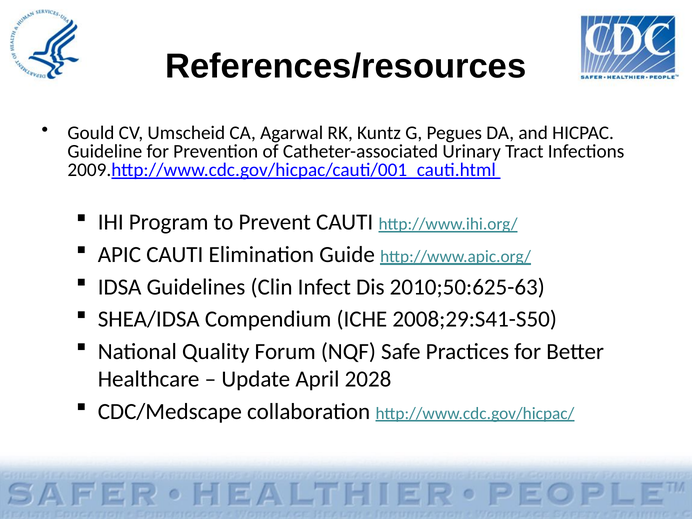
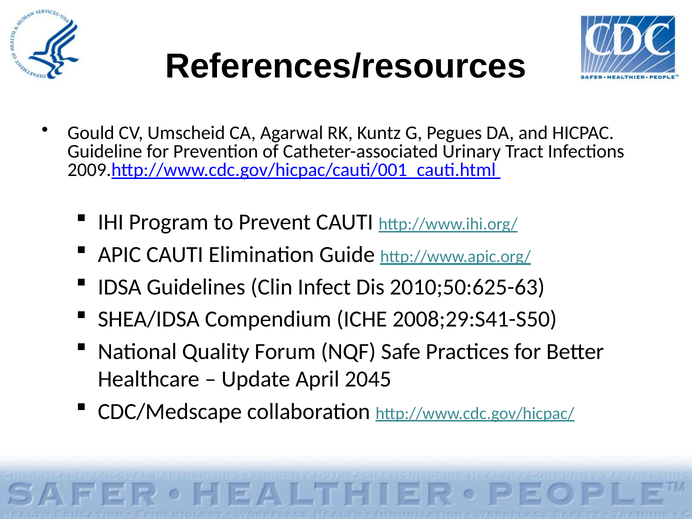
2028: 2028 -> 2045
